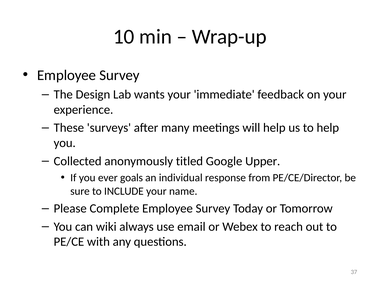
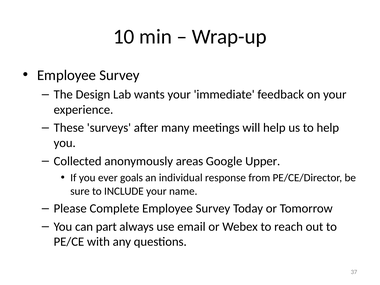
titled: titled -> areas
wiki: wiki -> part
